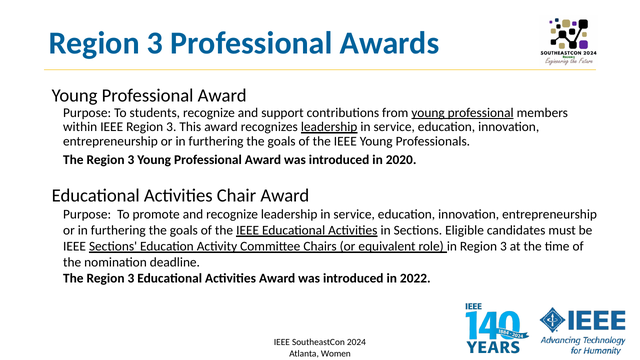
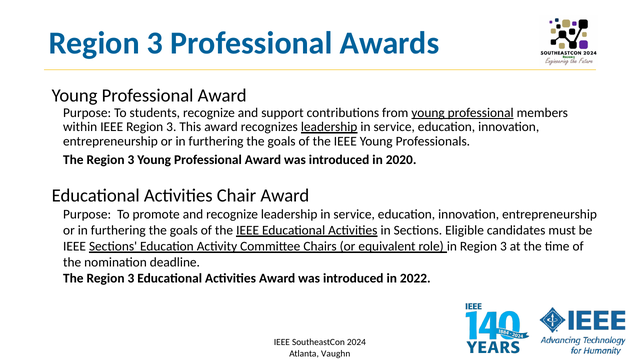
Women: Women -> Vaughn
